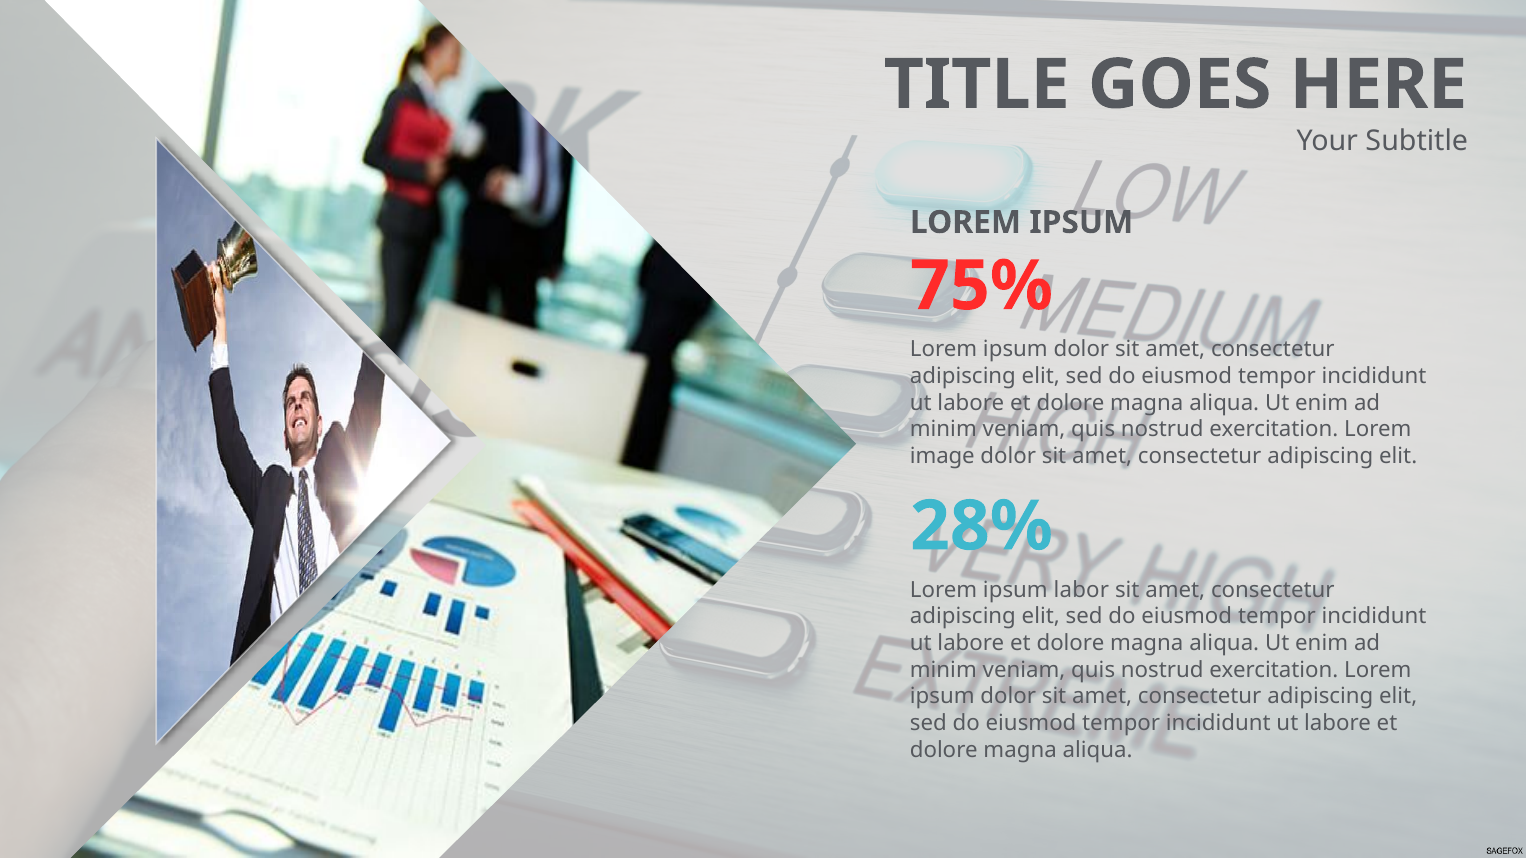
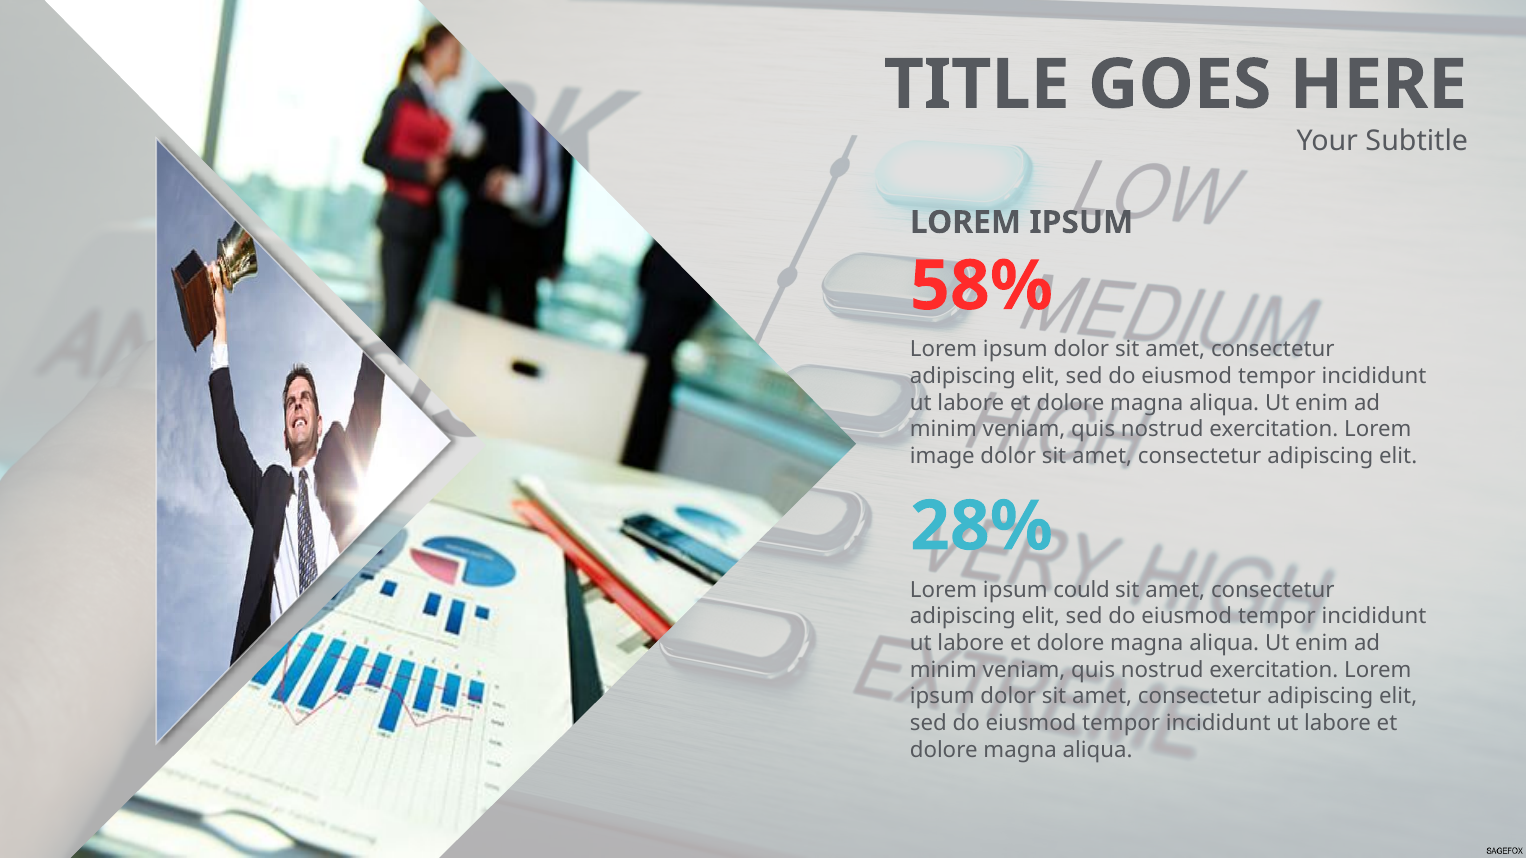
75%: 75% -> 58%
labor: labor -> could
